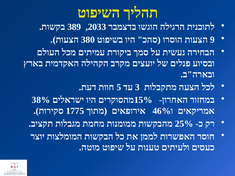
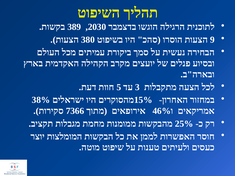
2033: 2033 -> 2030
1775: 1775 -> 7366
